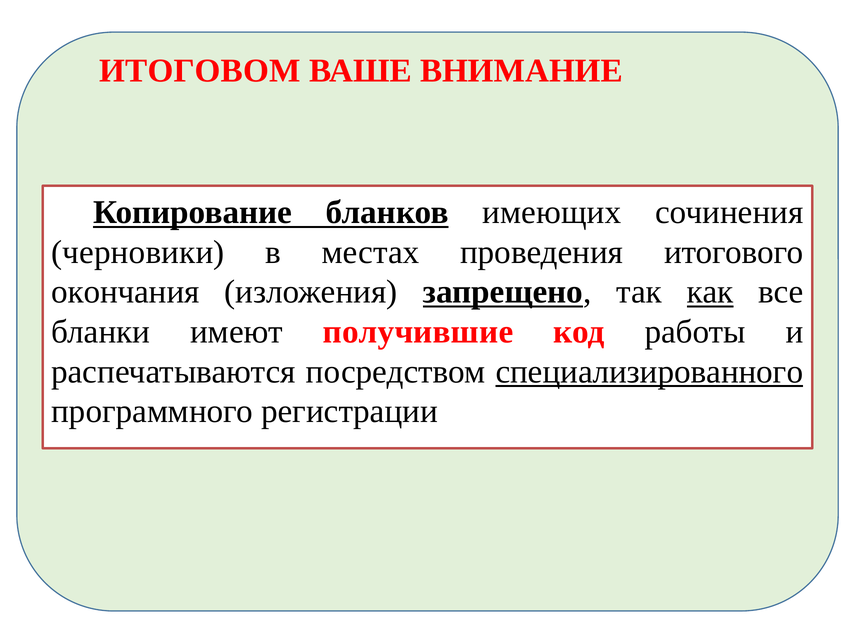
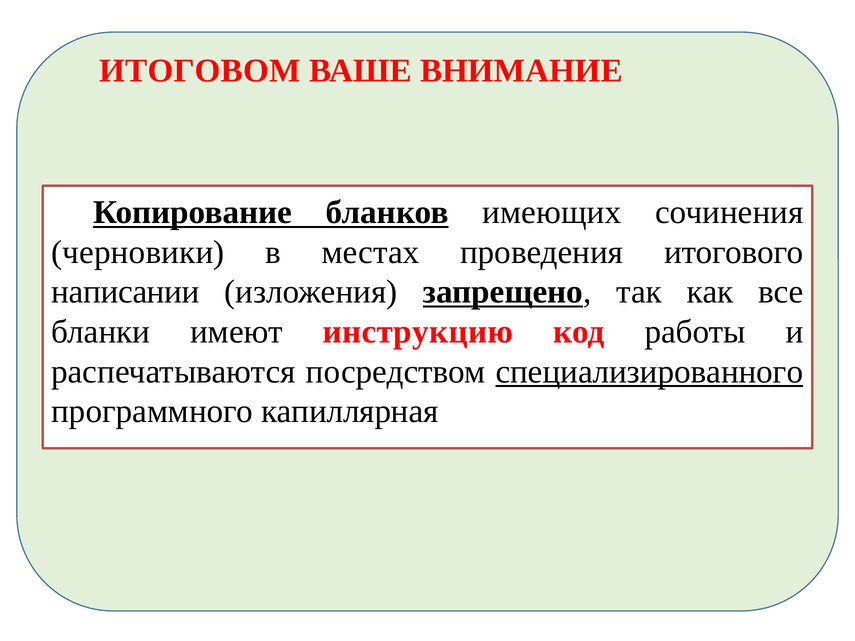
окончания: окончания -> написании
как underline: present -> none
получившие: получившие -> инструкцию
регистрации: регистрации -> капиллярная
